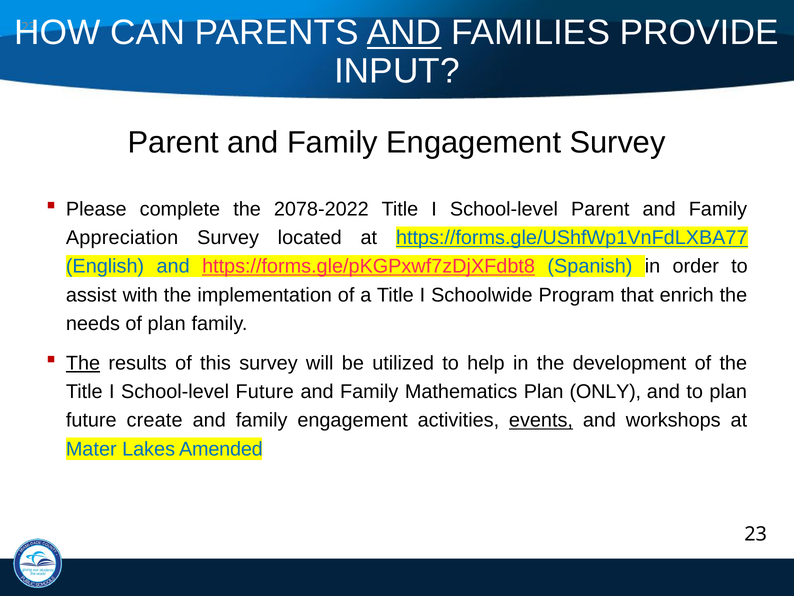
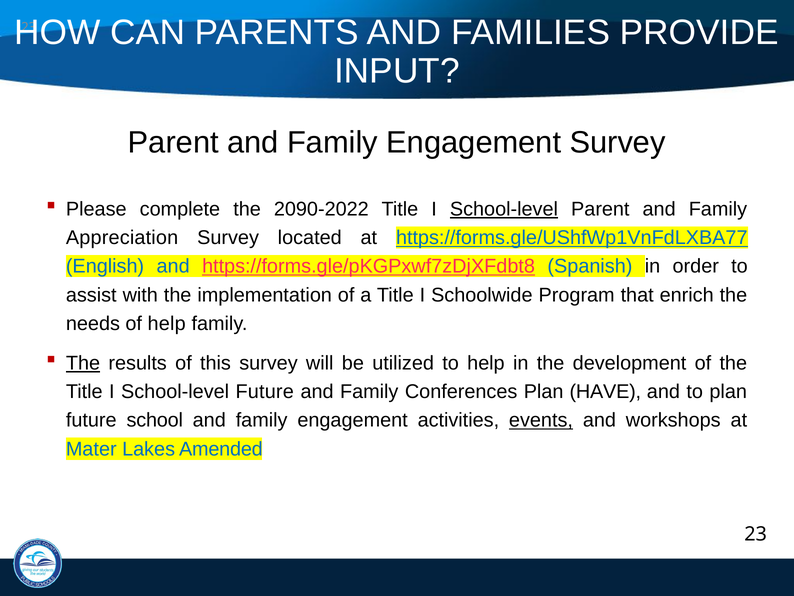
AND at (404, 33) underline: present -> none
2078-2022: 2078-2022 -> 2090-2022
School-level at (504, 209) underline: none -> present
of plan: plan -> help
Mathematics: Mathematics -> Conferences
ONLY: ONLY -> HAVE
create: create -> school
